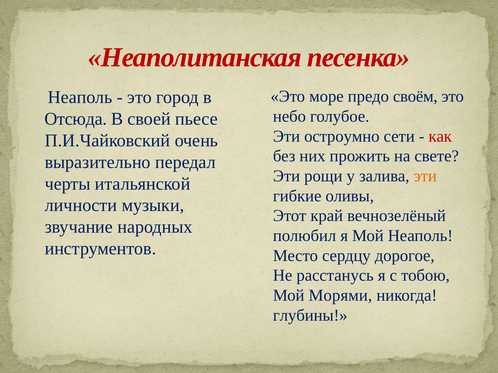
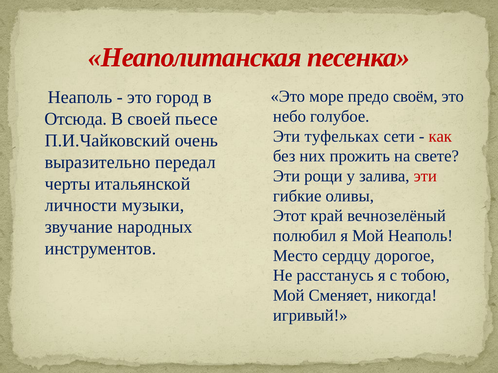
остроумно: остроумно -> туфельках
эти at (425, 176) colour: orange -> red
Морями: Морями -> Сменяет
глубины: глубины -> игривый
